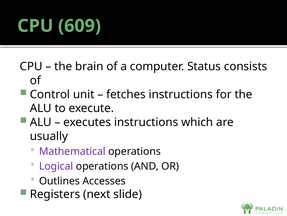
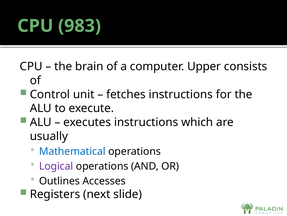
609: 609 -> 983
Status: Status -> Upper
Mathematical colour: purple -> blue
